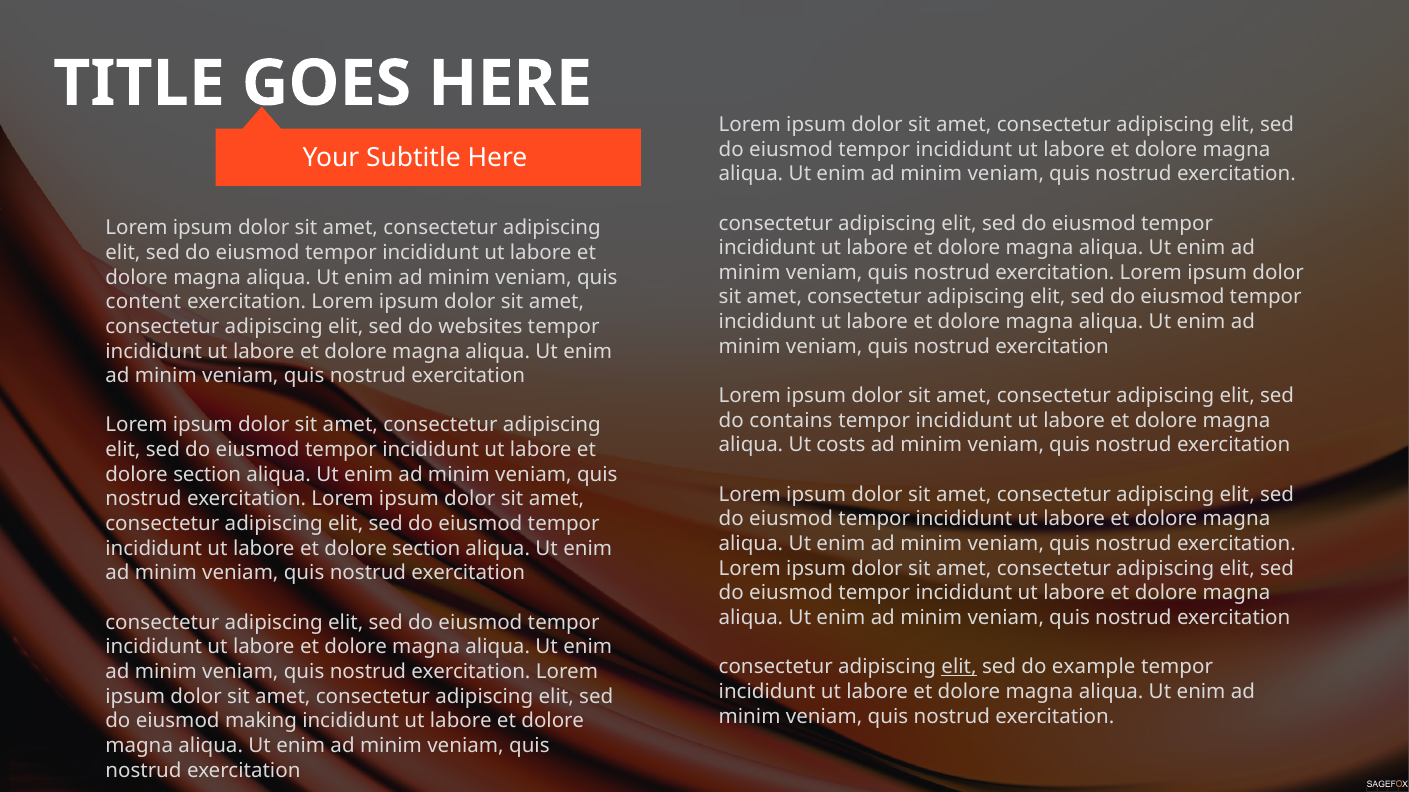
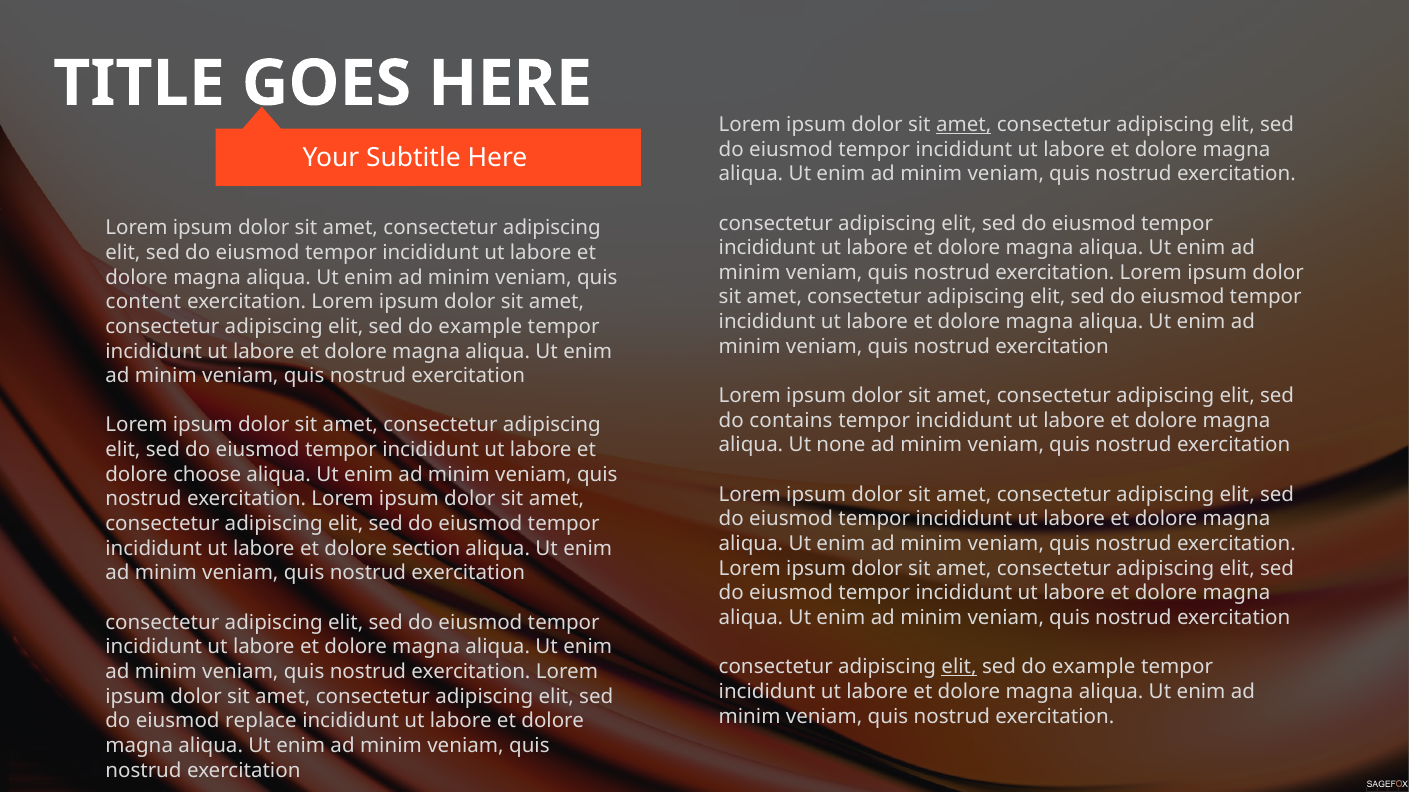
amet at (964, 125) underline: none -> present
websites at (480, 327): websites -> example
costs: costs -> none
section at (207, 475): section -> choose
making: making -> replace
